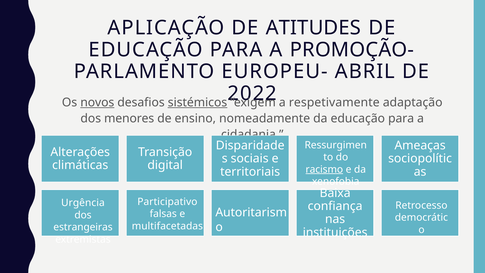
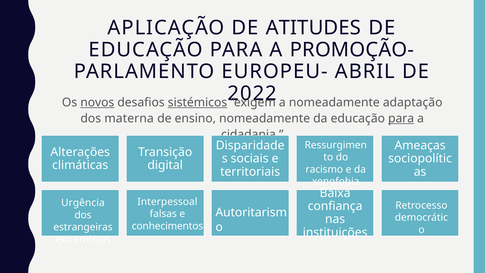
a respetivamente: respetivamente -> nomeadamente
menores: menores -> materna
para at (401, 118) underline: none -> present
racismo underline: present -> none
Participativo: Participativo -> Interpessoal
multifacetadas: multifacetadas -> conhecimentos
